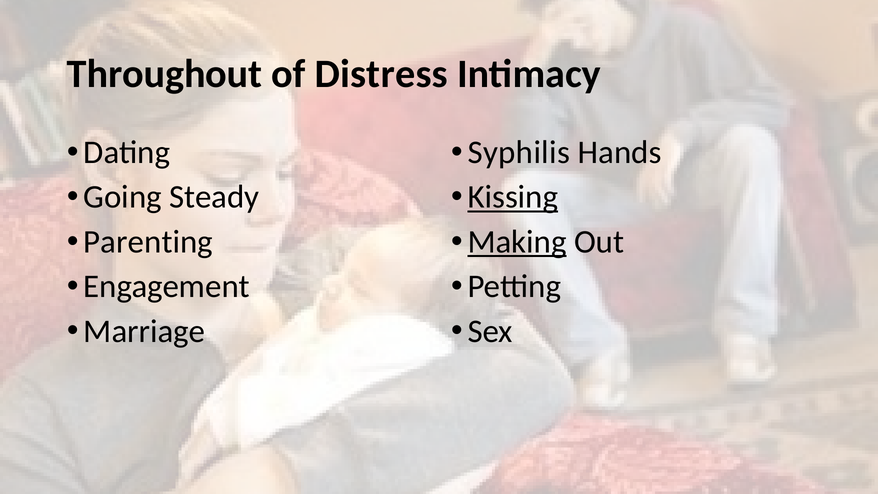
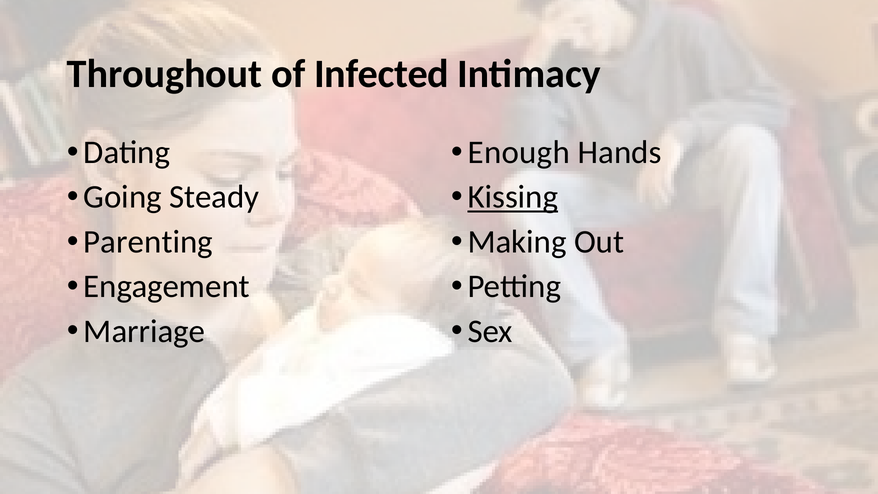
Distress: Distress -> Infected
Syphilis: Syphilis -> Enough
Making underline: present -> none
